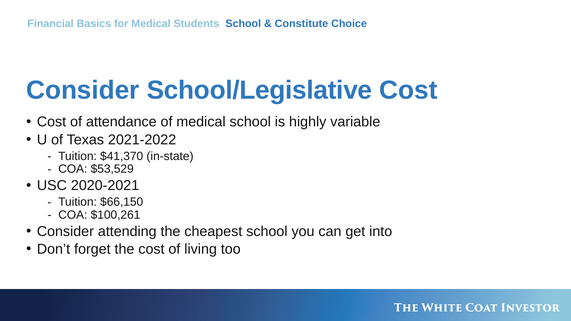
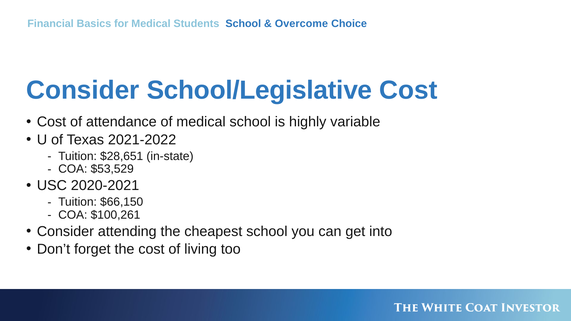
Constitute: Constitute -> Overcome
$41,370: $41,370 -> $28,651
